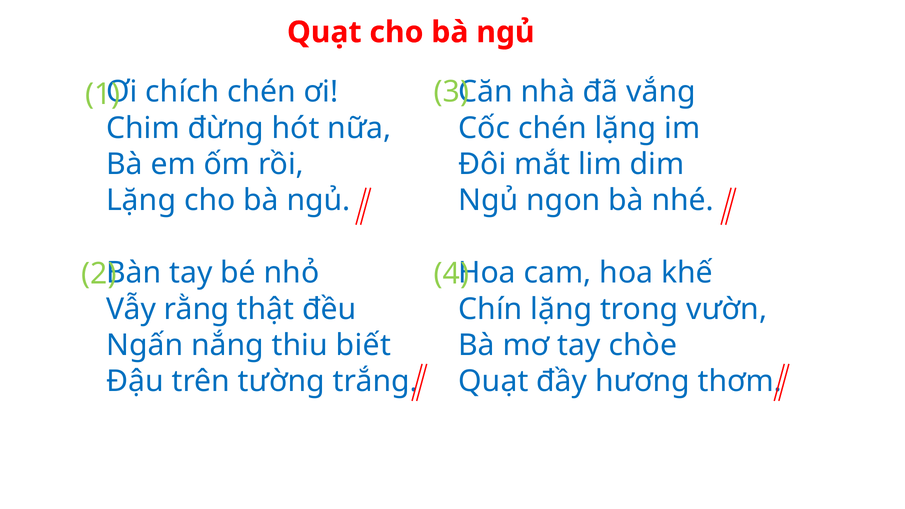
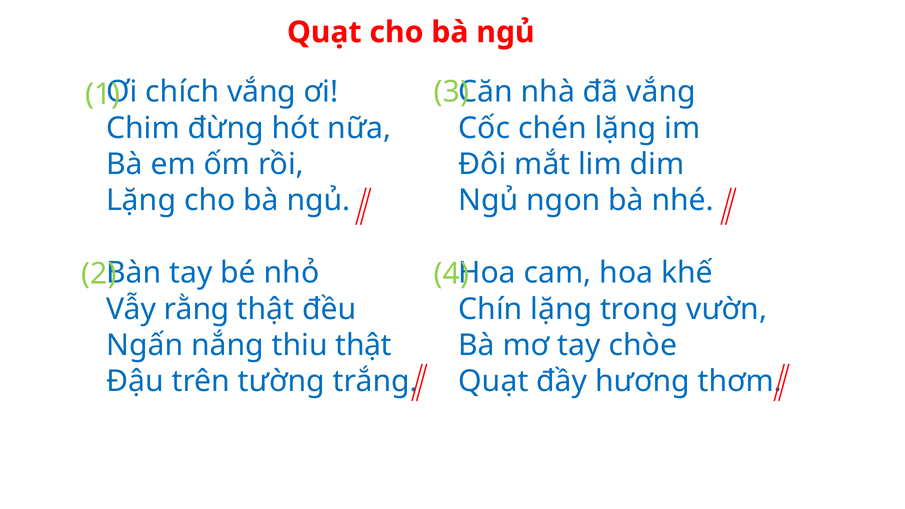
chích chén: chén -> vắng
thiu biết: biết -> thật
